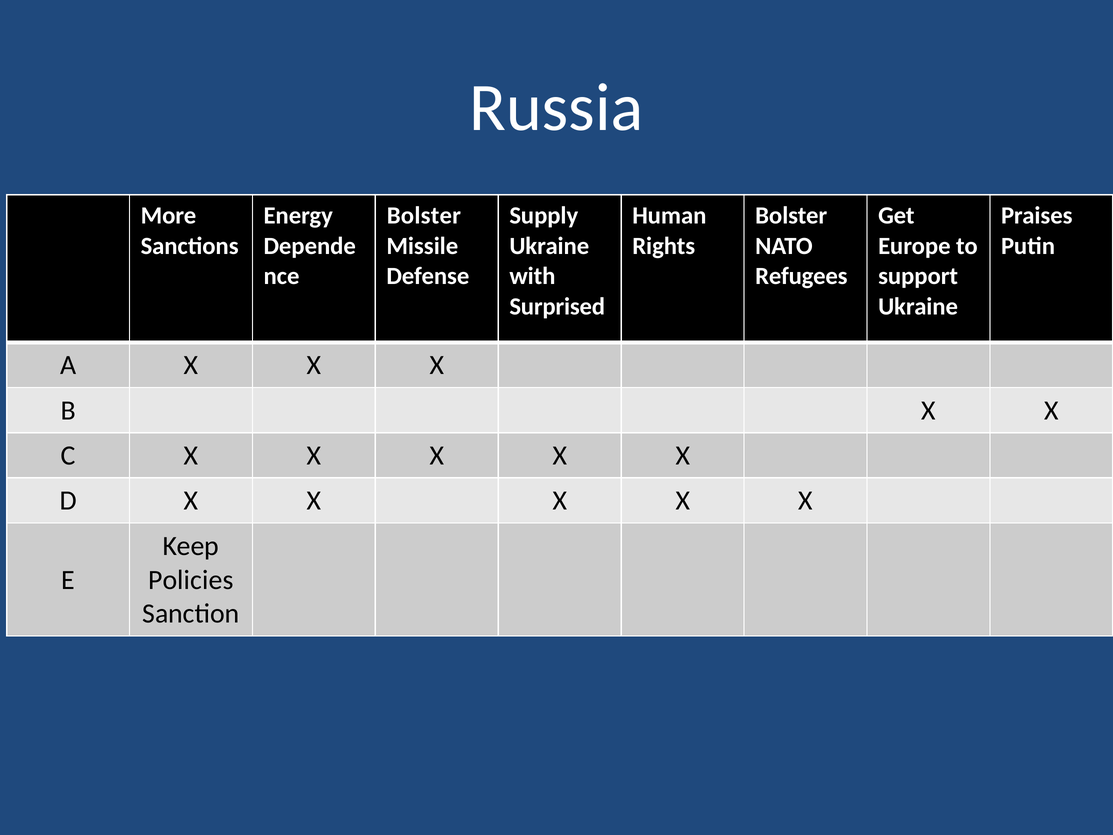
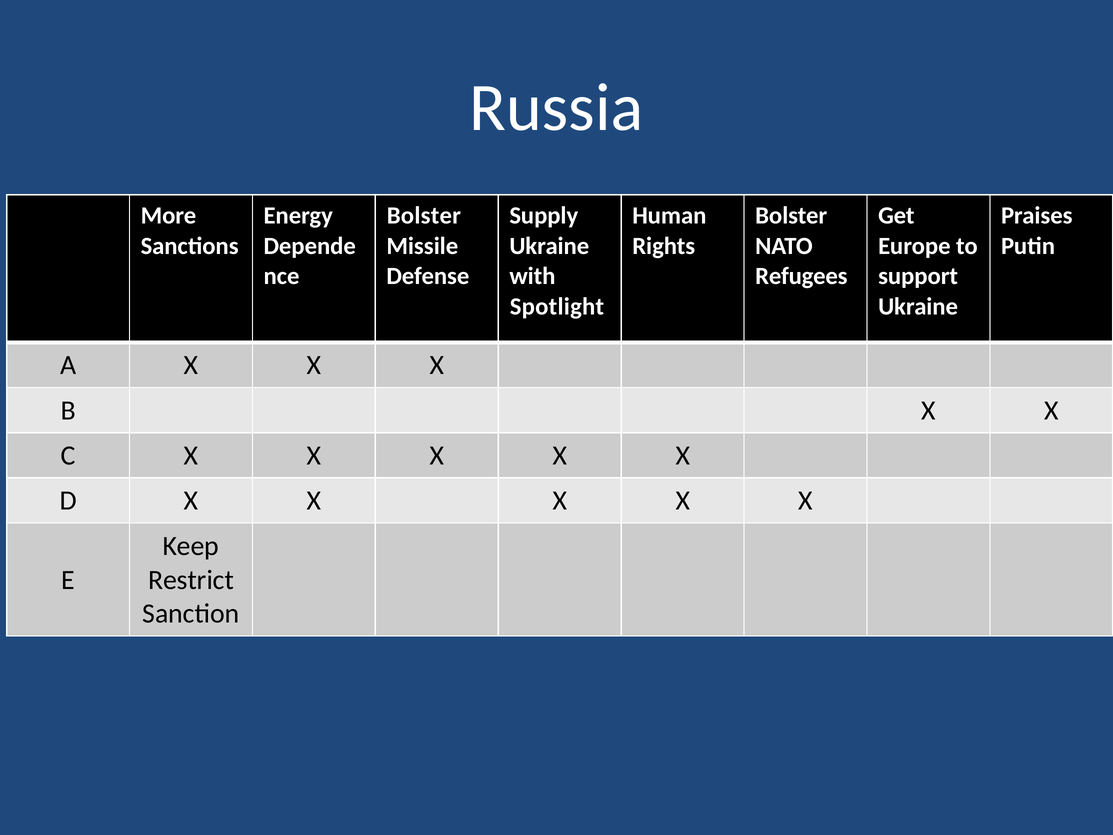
Surprised: Surprised -> Spotlight
Policies: Policies -> Restrict
